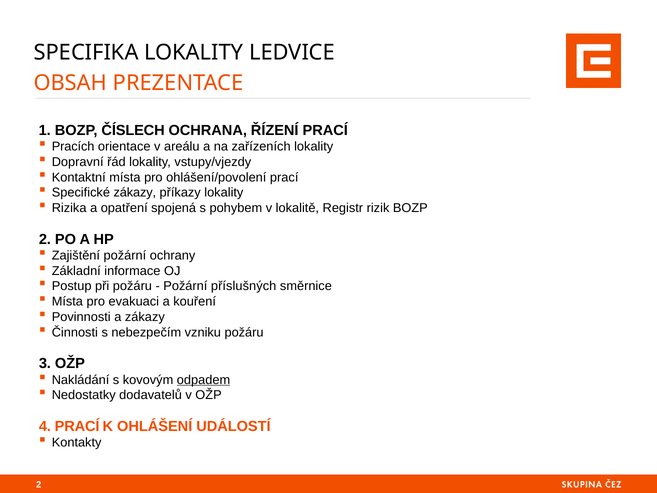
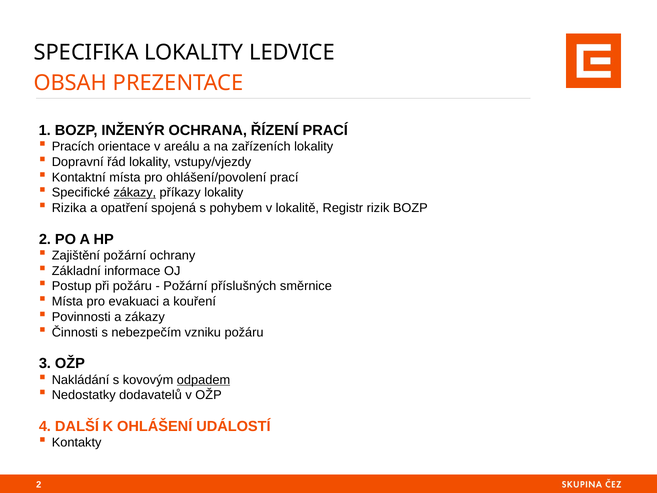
ČÍSLECH: ČÍSLECH -> INŽENÝR
zákazy at (135, 193) underline: none -> present
4 PRACÍ: PRACÍ -> DALŠÍ
